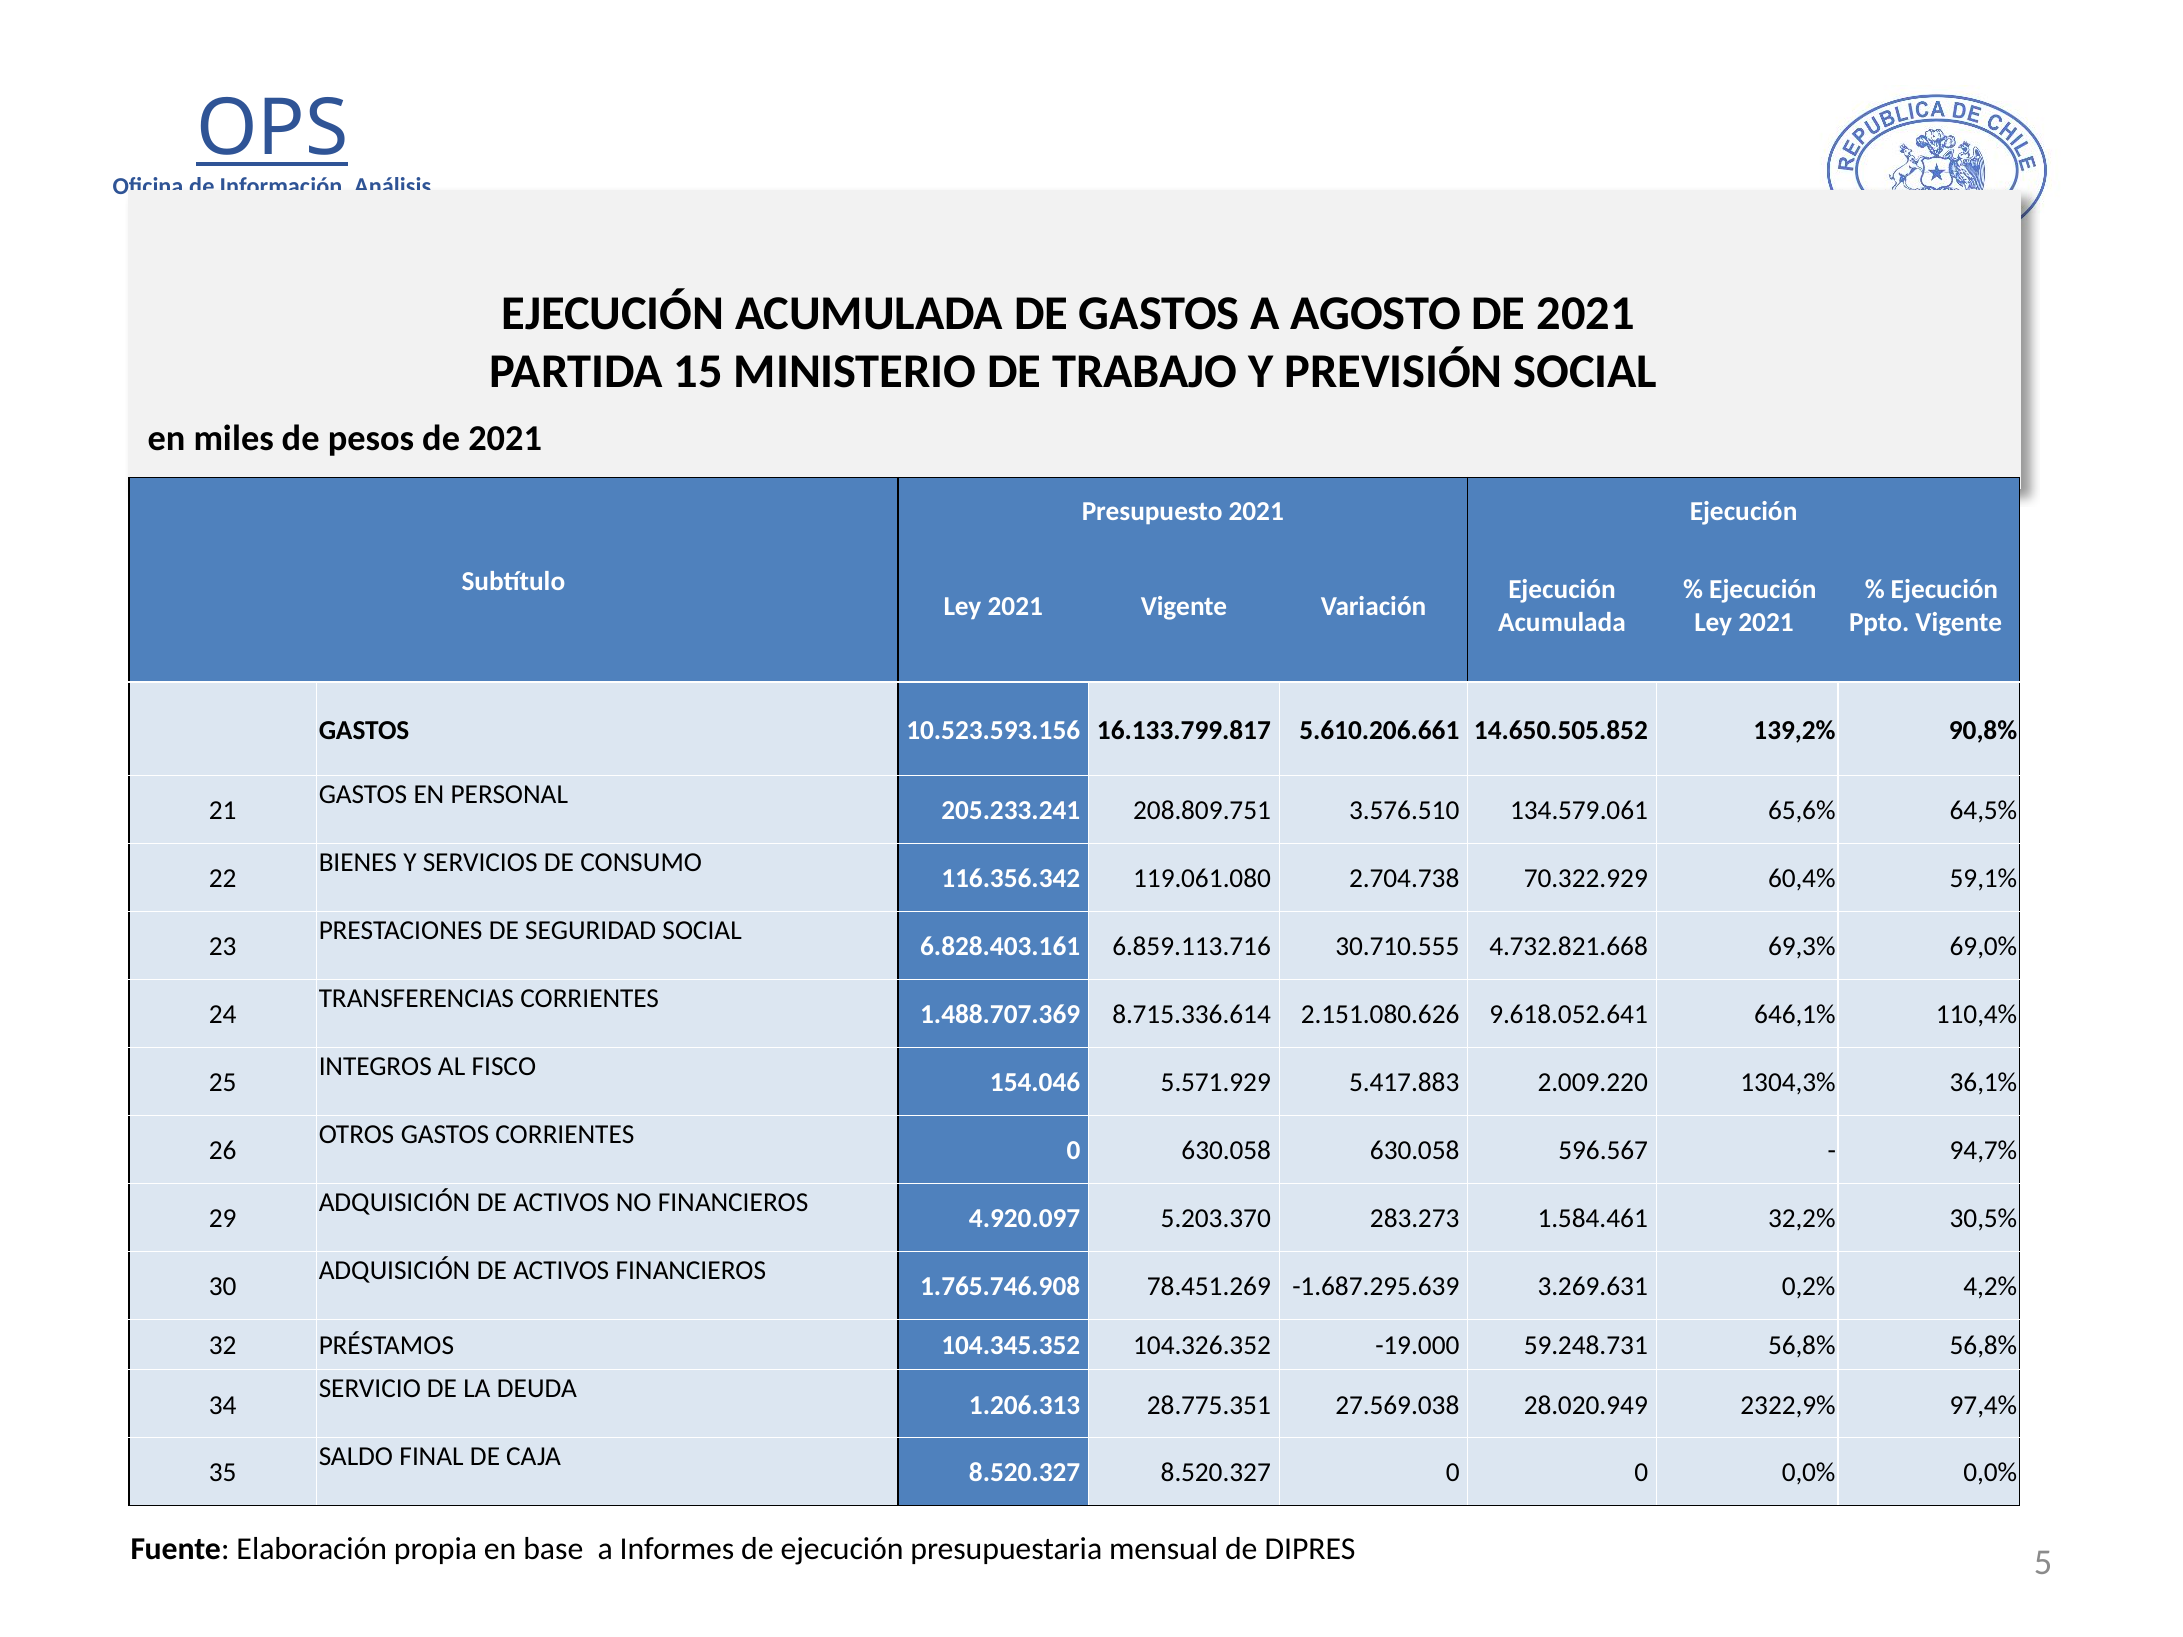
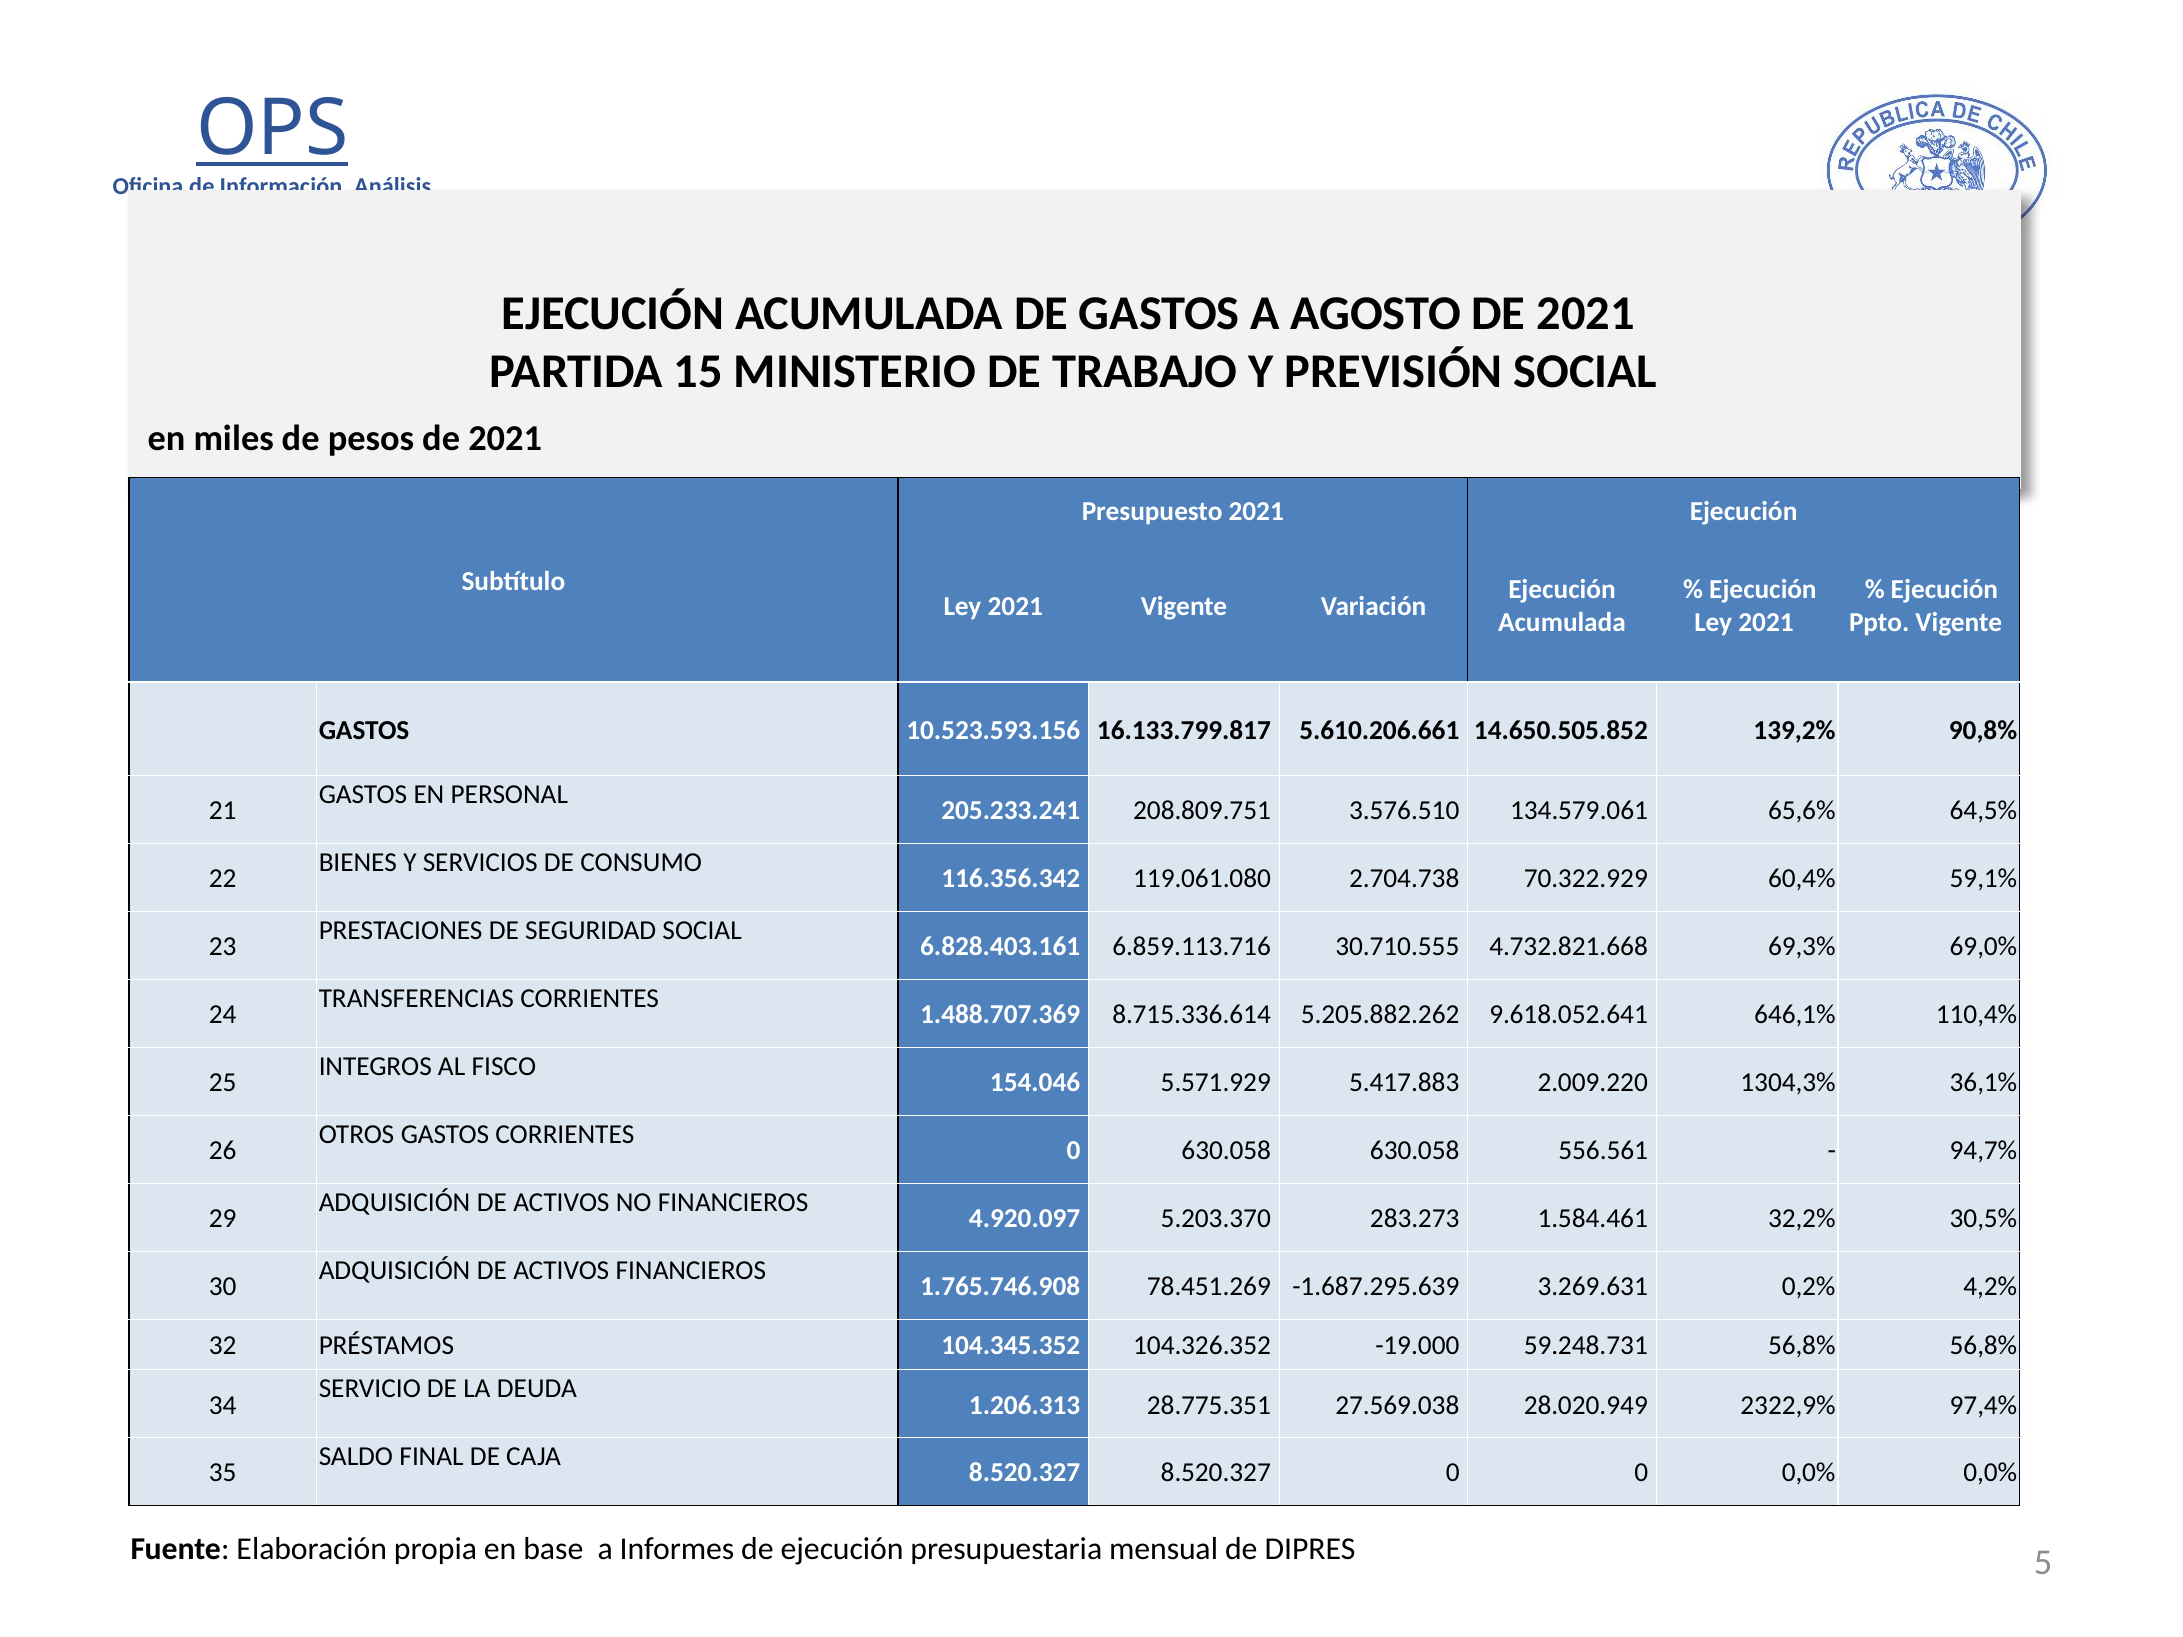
2.151.080.626: 2.151.080.626 -> 5.205.882.262
596.567: 596.567 -> 556.561
